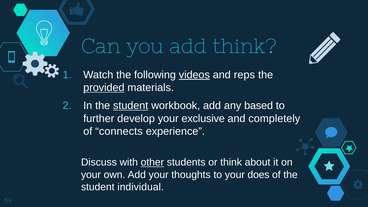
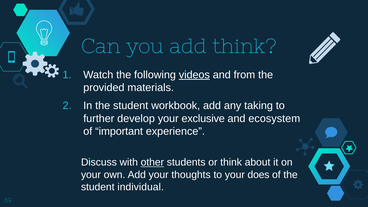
reps: reps -> from
provided underline: present -> none
student at (131, 106) underline: present -> none
based: based -> taking
completely: completely -> ecosystem
connects: connects -> important
